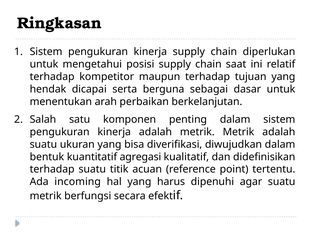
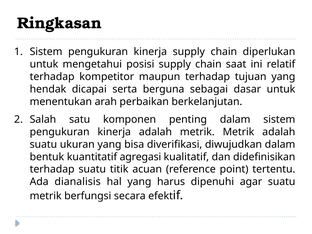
incoming: incoming -> dianalisis
